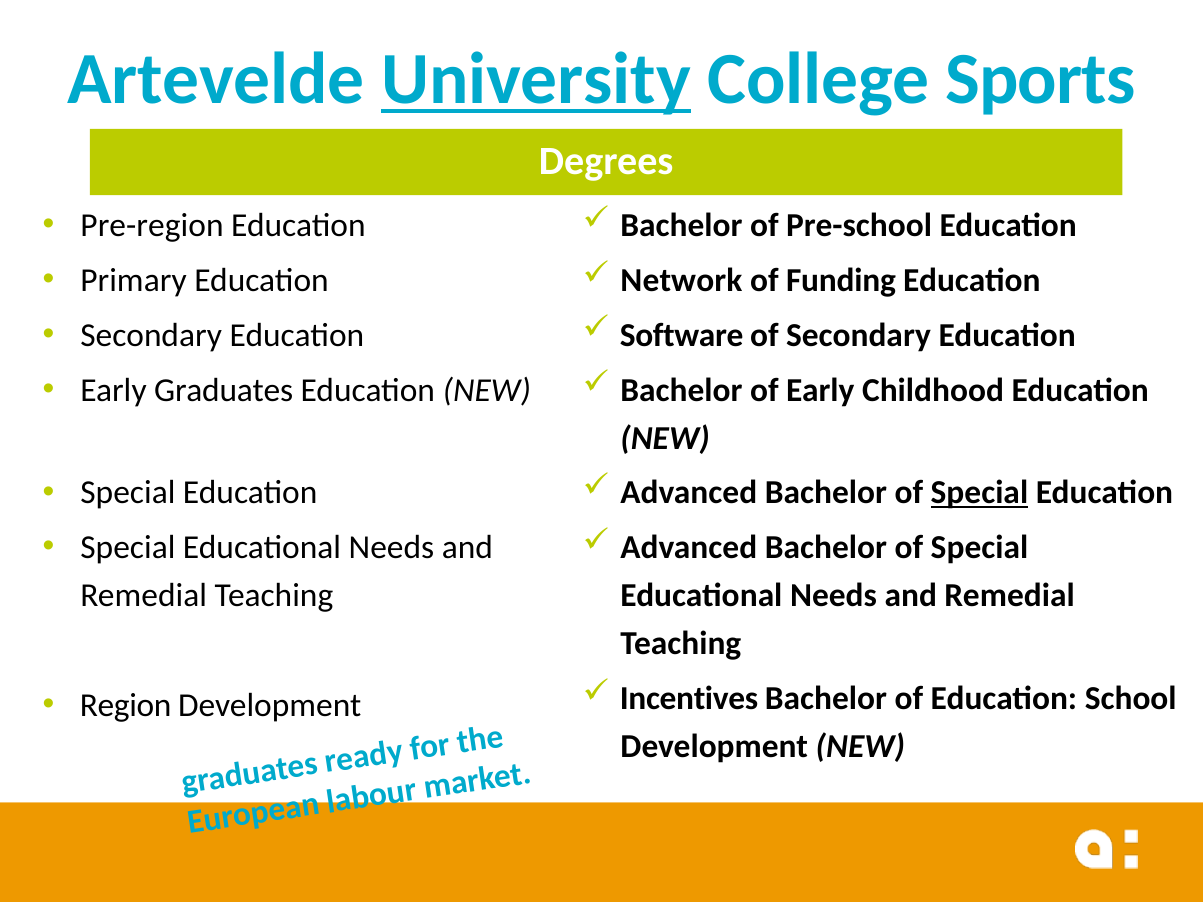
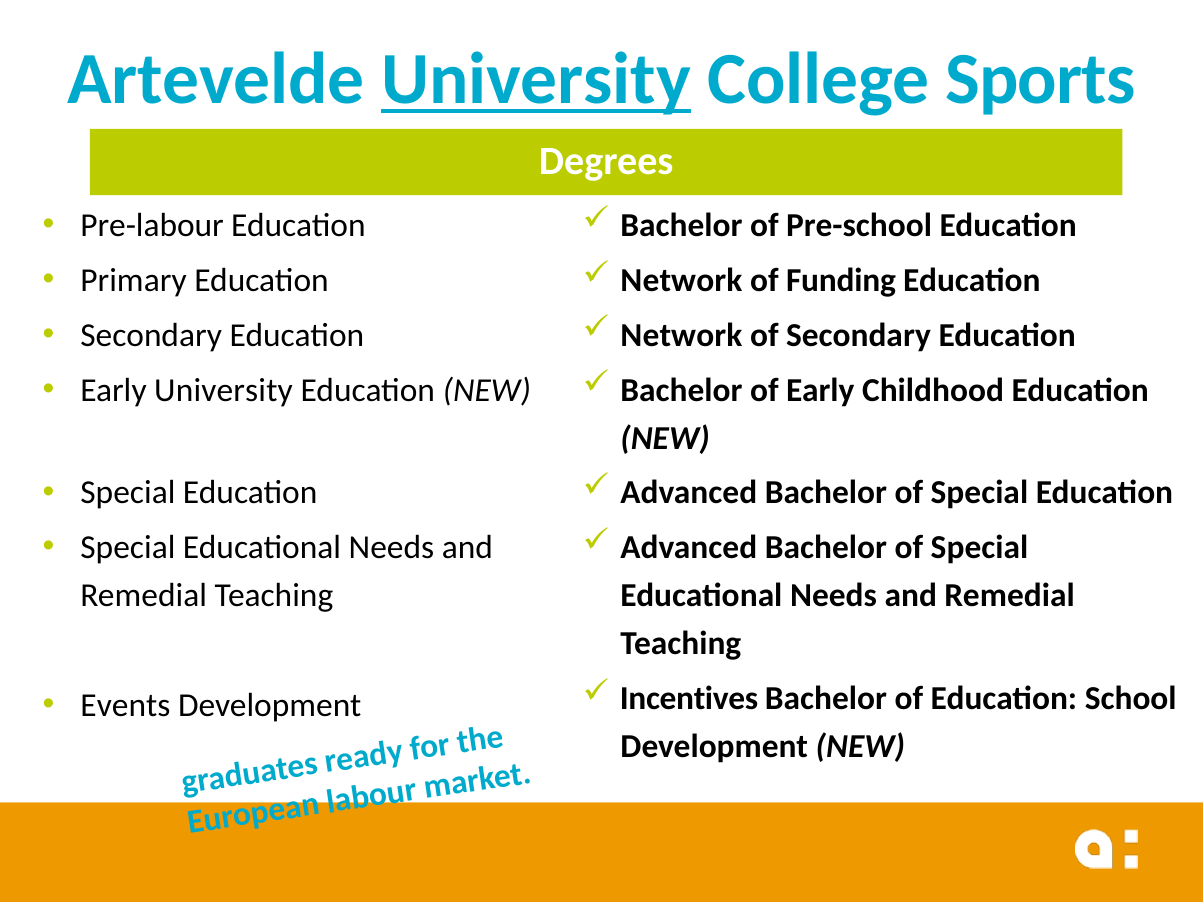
Pre-region: Pre-region -> Pre-labour
Software at (682, 335): Software -> Network
Early Graduates: Graduates -> University
Special at (979, 493) underline: present -> none
Region: Region -> Events
